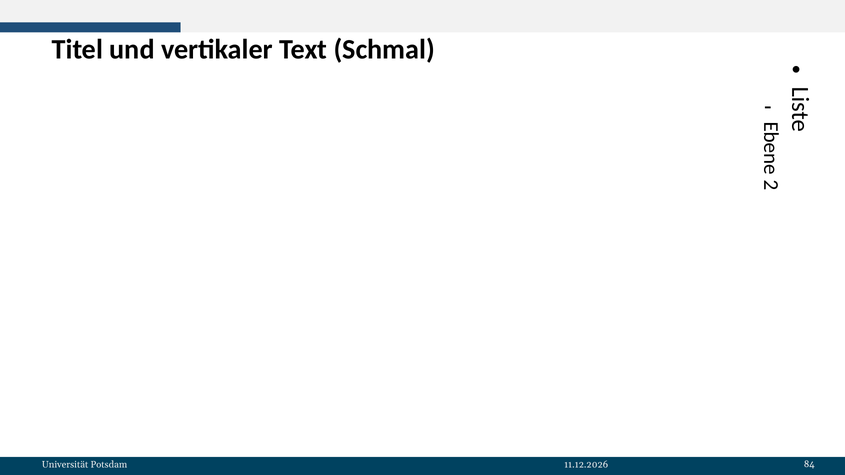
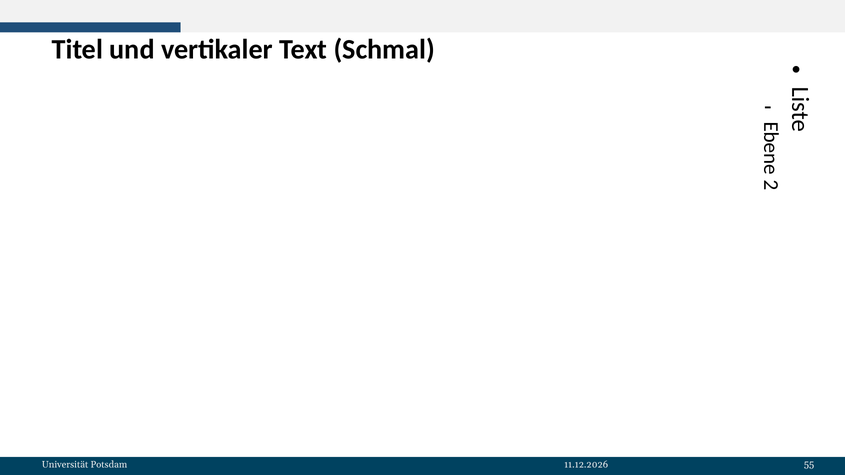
84: 84 -> 55
